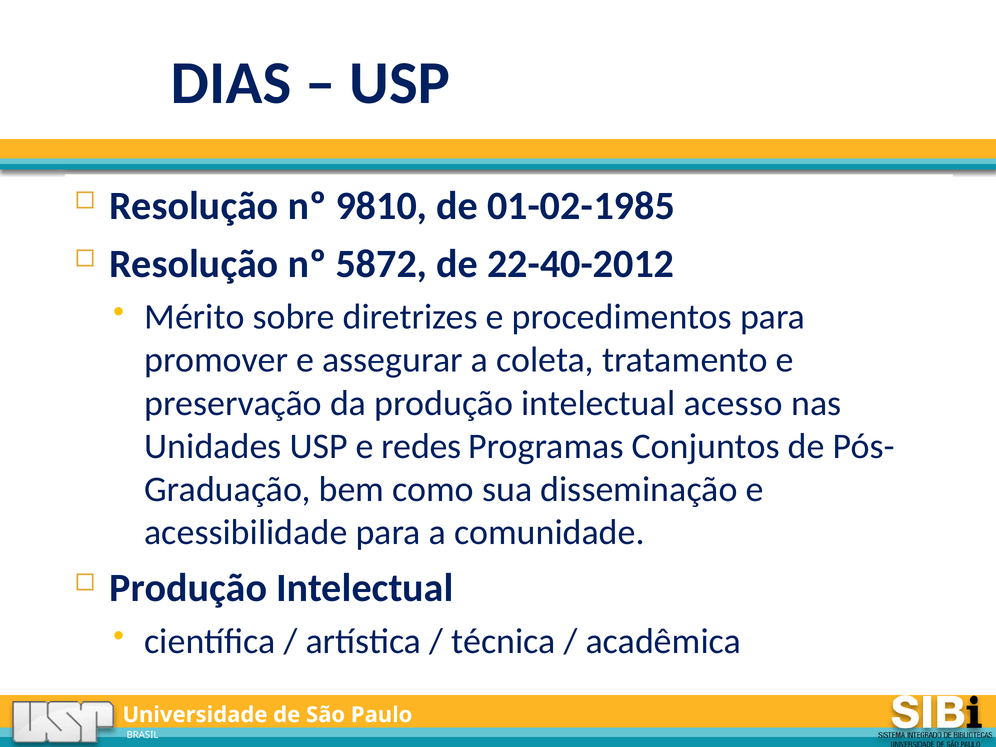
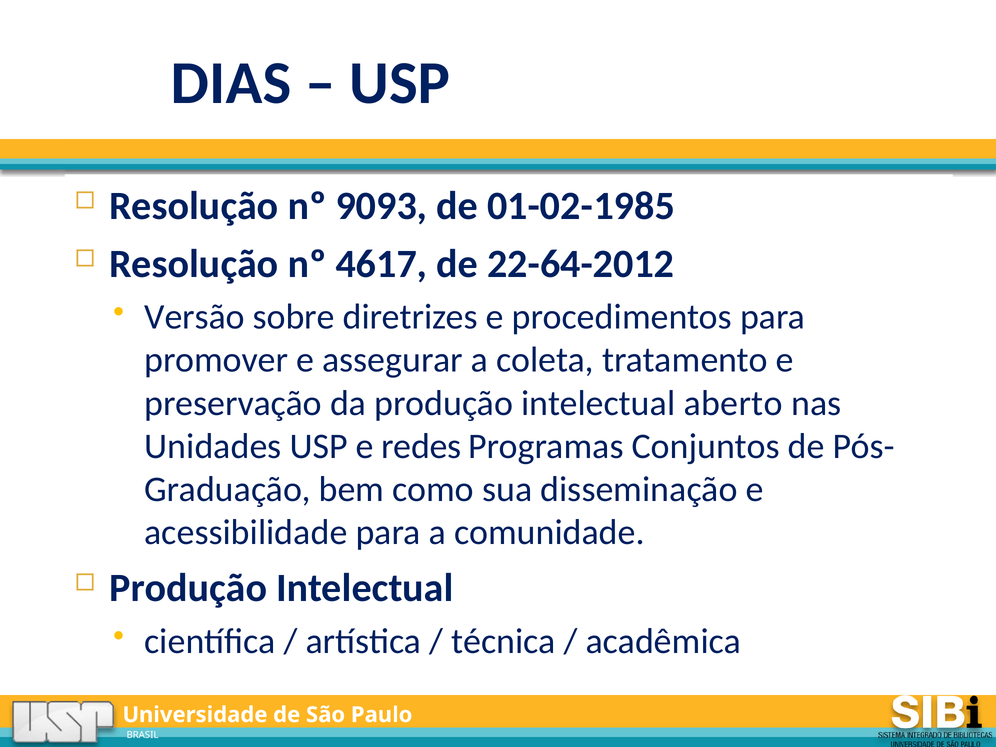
9810: 9810 -> 9093
5872: 5872 -> 4617
22-40-2012: 22-40-2012 -> 22-64-2012
Mérito: Mérito -> Versão
acesso: acesso -> aberto
